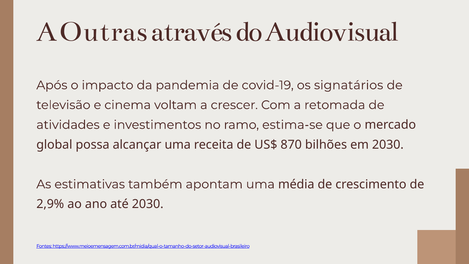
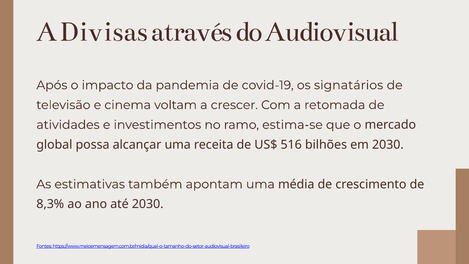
Outras: Outras -> Divisas
870: 870 -> 516
2,9%: 2,9% -> 8,3%
